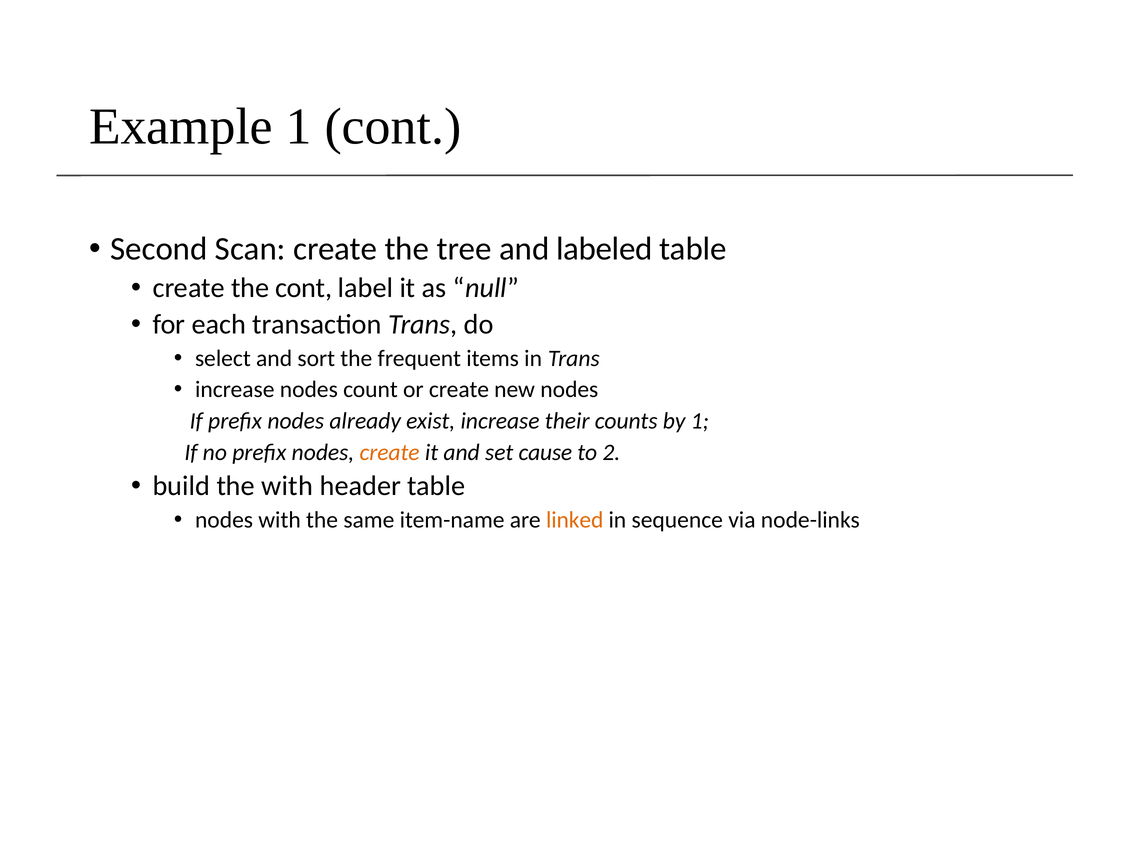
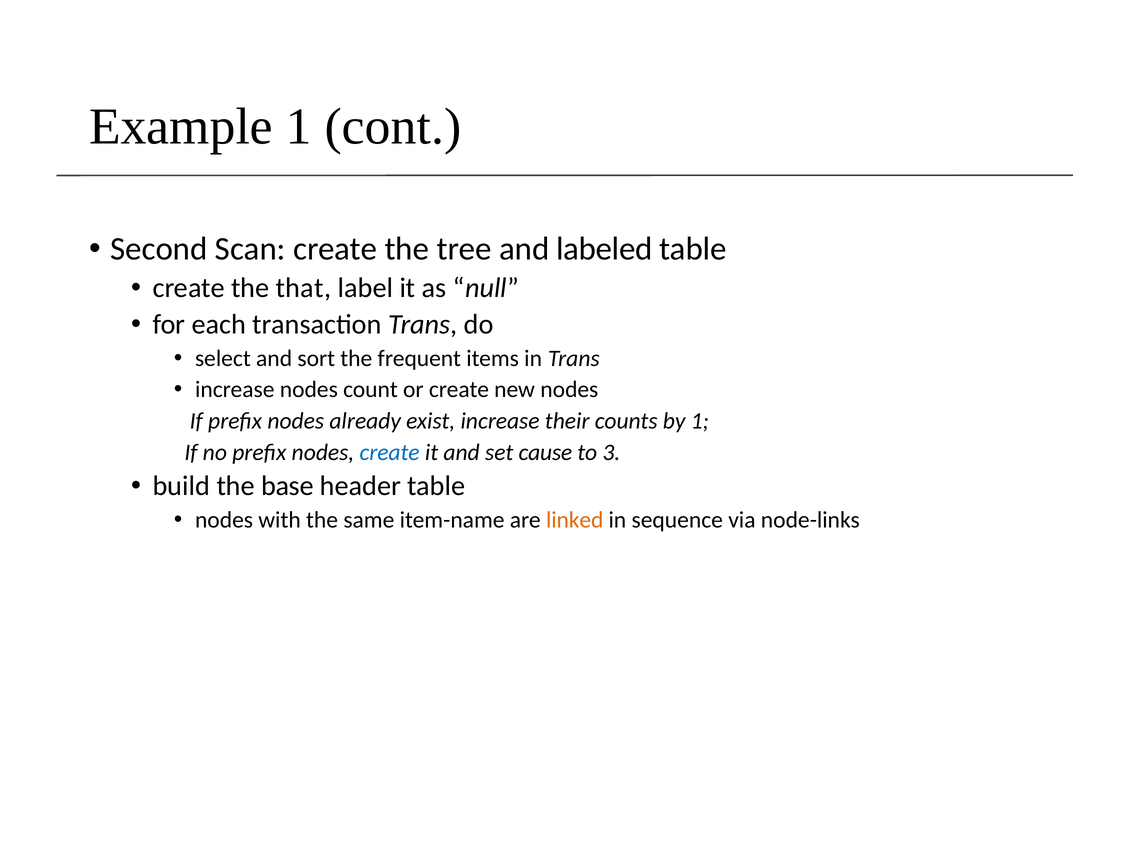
the cont: cont -> that
create at (390, 452) colour: orange -> blue
2: 2 -> 3
the with: with -> base
